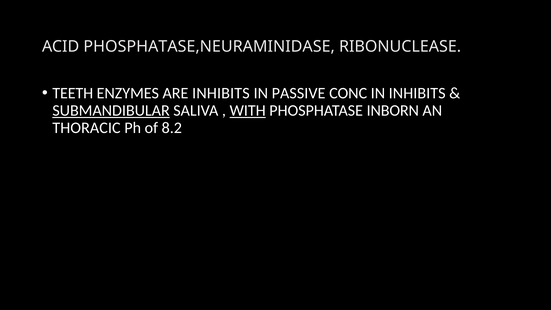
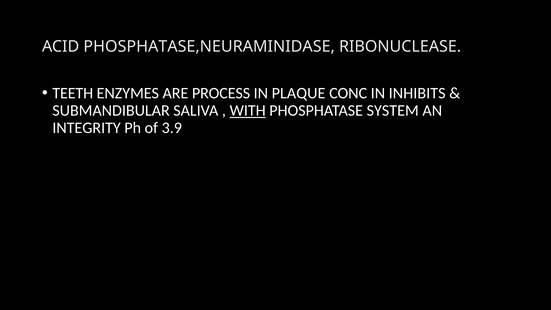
ARE INHIBITS: INHIBITS -> PROCESS
PASSIVE: PASSIVE -> PLAQUE
SUBMANDIBULAR underline: present -> none
INBORN: INBORN -> SYSTEM
THORACIC: THORACIC -> INTEGRITY
8.2: 8.2 -> 3.9
